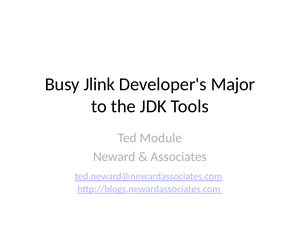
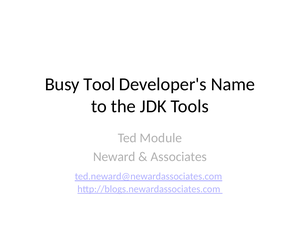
Jlink: Jlink -> Tool
Major: Major -> Name
